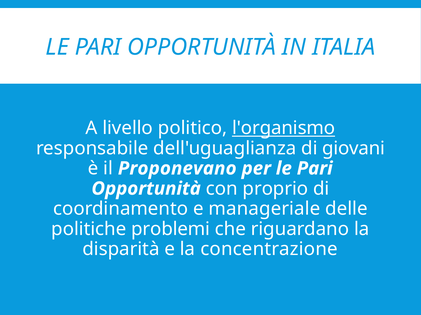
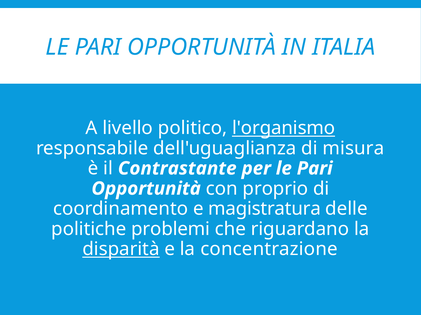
giovani: giovani -> misura
Proponevano: Proponevano -> Contrastante
manageriale: manageriale -> magistratura
disparità underline: none -> present
